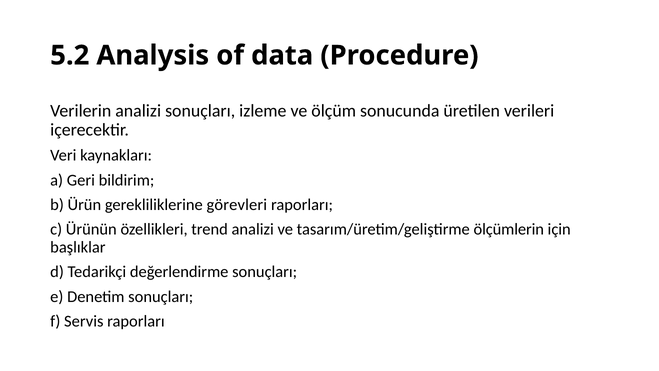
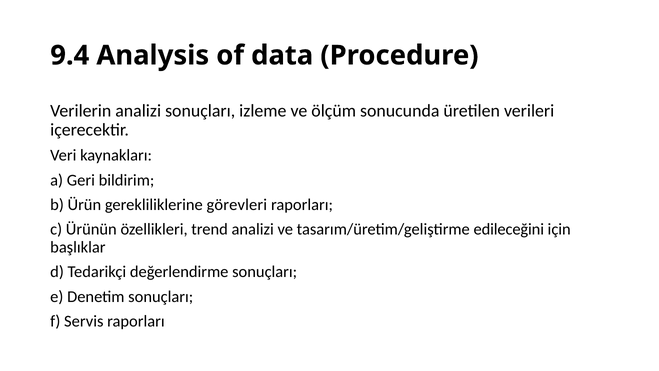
5.2: 5.2 -> 9.4
ölçümlerin: ölçümlerin -> edileceğini
